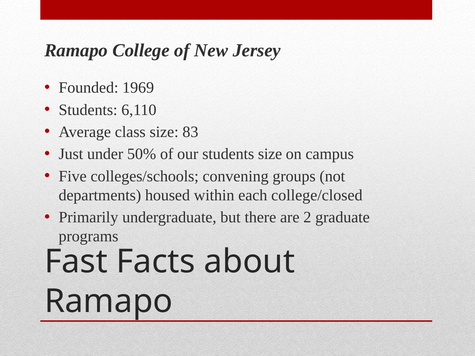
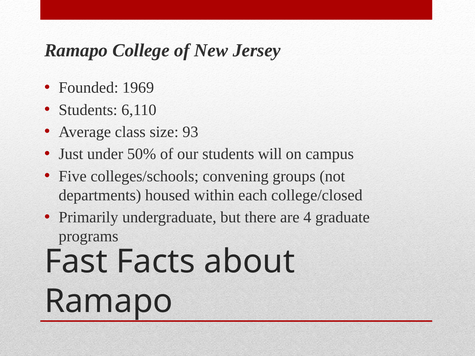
83: 83 -> 93
students size: size -> will
2: 2 -> 4
